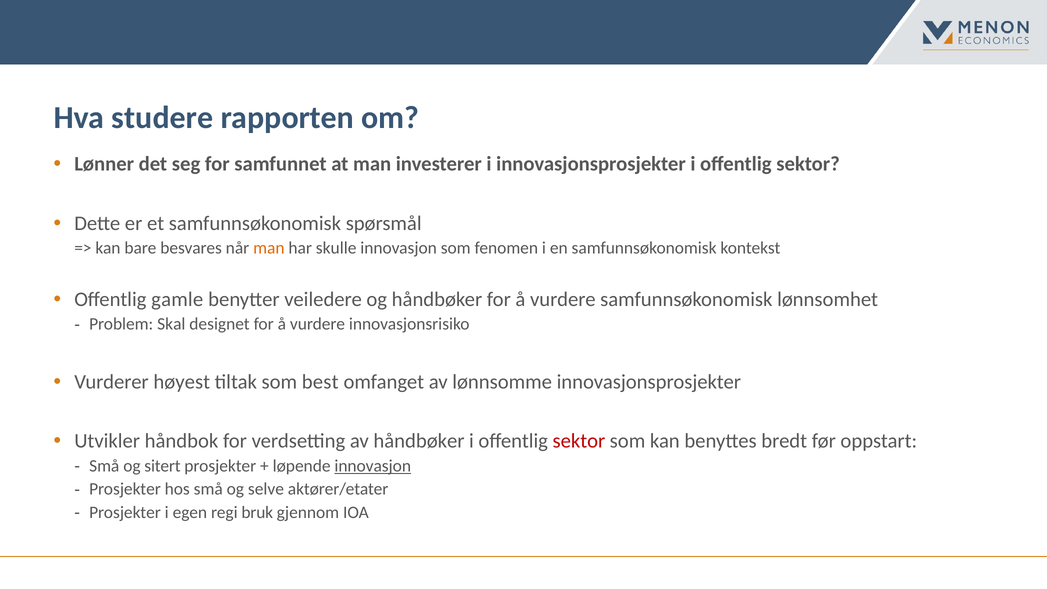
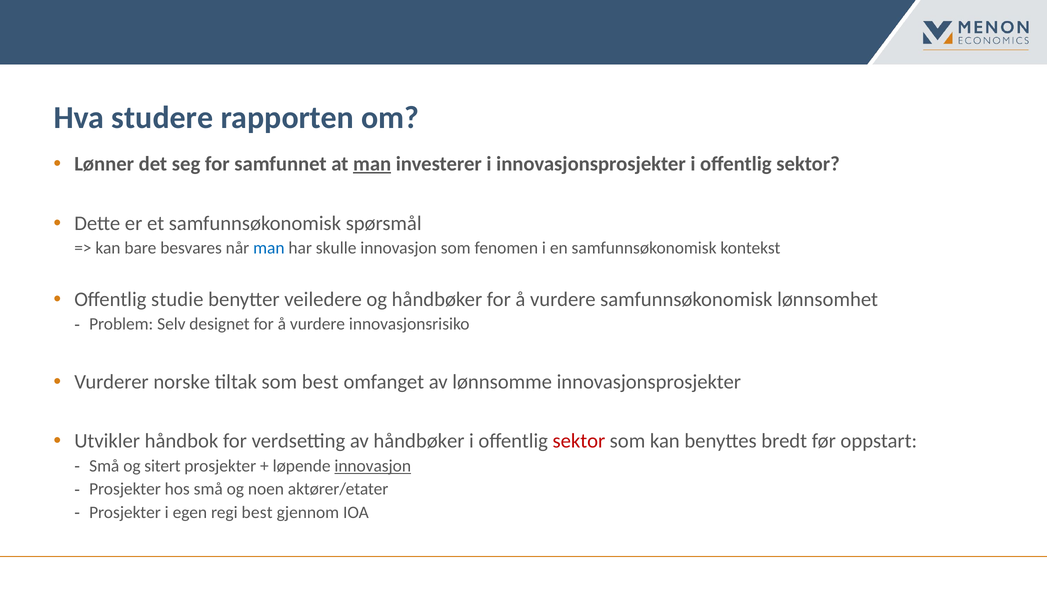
man at (372, 164) underline: none -> present
man at (269, 248) colour: orange -> blue
gamle: gamle -> studie
Skal: Skal -> Selv
høyest: høyest -> norske
selve: selve -> noen
regi bruk: bruk -> best
